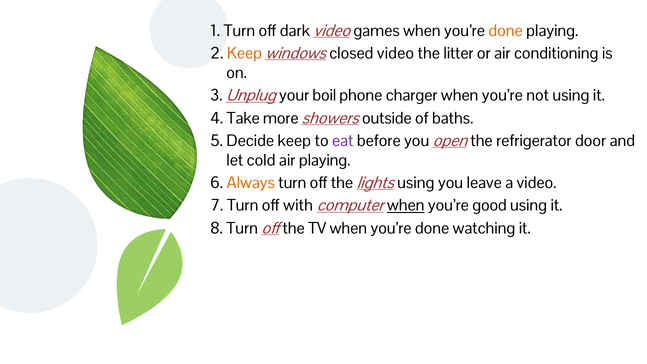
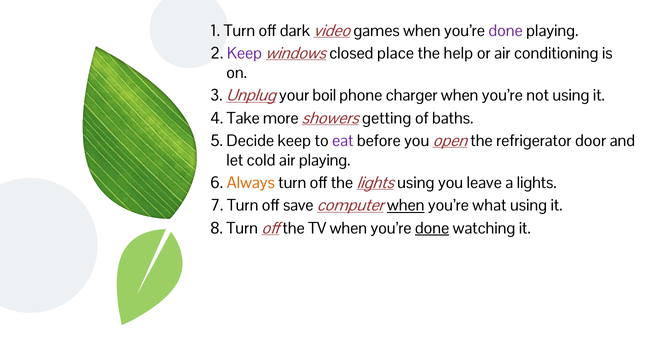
done at (506, 31) colour: orange -> purple
Keep at (244, 54) colour: orange -> purple
closed video: video -> place
litter: litter -> help
outside: outside -> getting
a video: video -> lights
with: with -> save
good: good -> what
done at (432, 228) underline: none -> present
